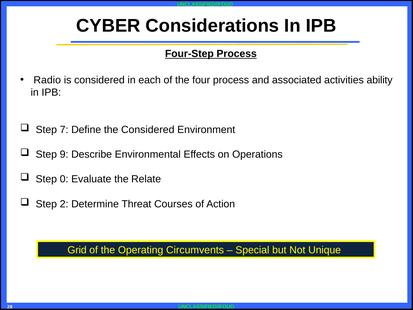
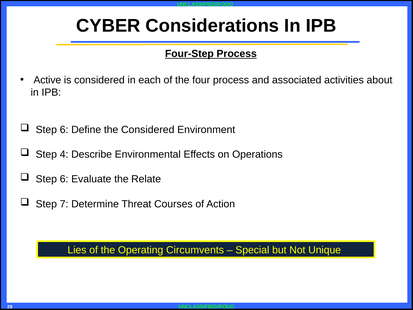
Radio: Radio -> Active
ability: ability -> about
7 at (64, 130): 7 -> 6
9: 9 -> 4
0 at (64, 179): 0 -> 6
2: 2 -> 7
Grid: Grid -> Lies
